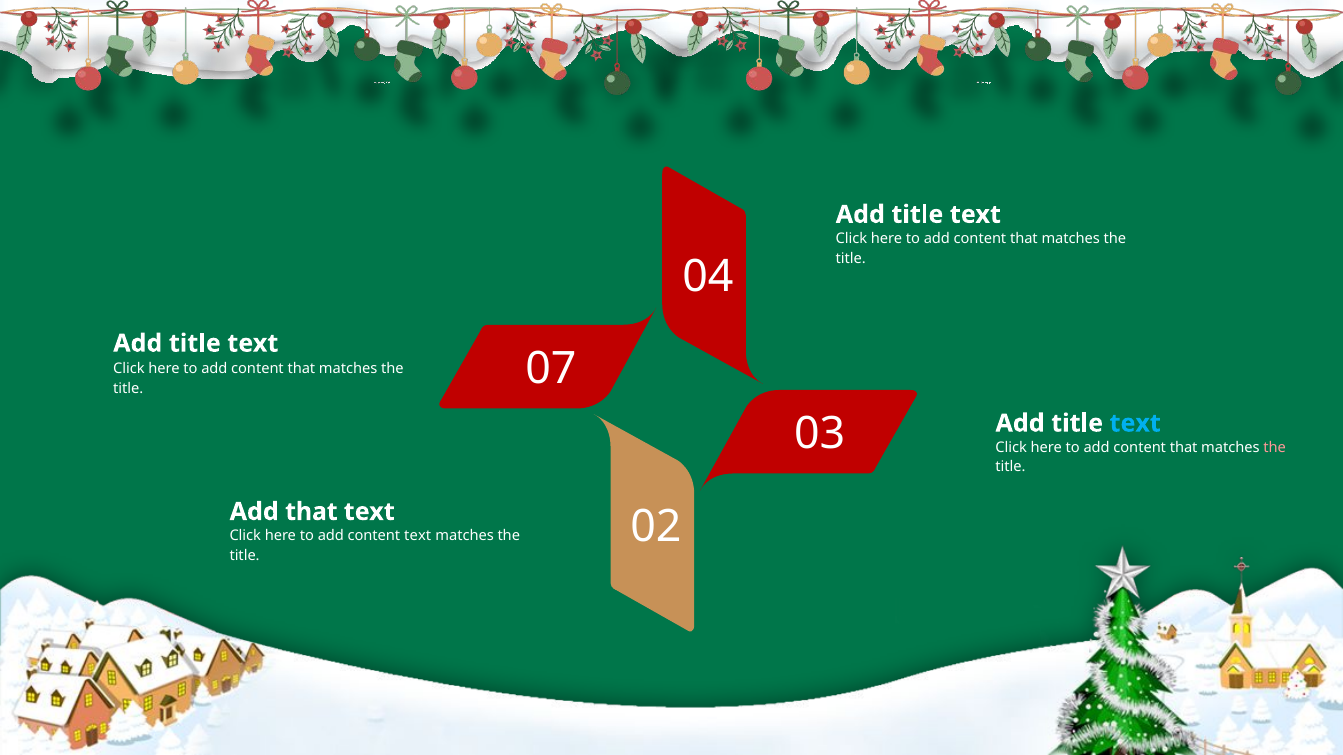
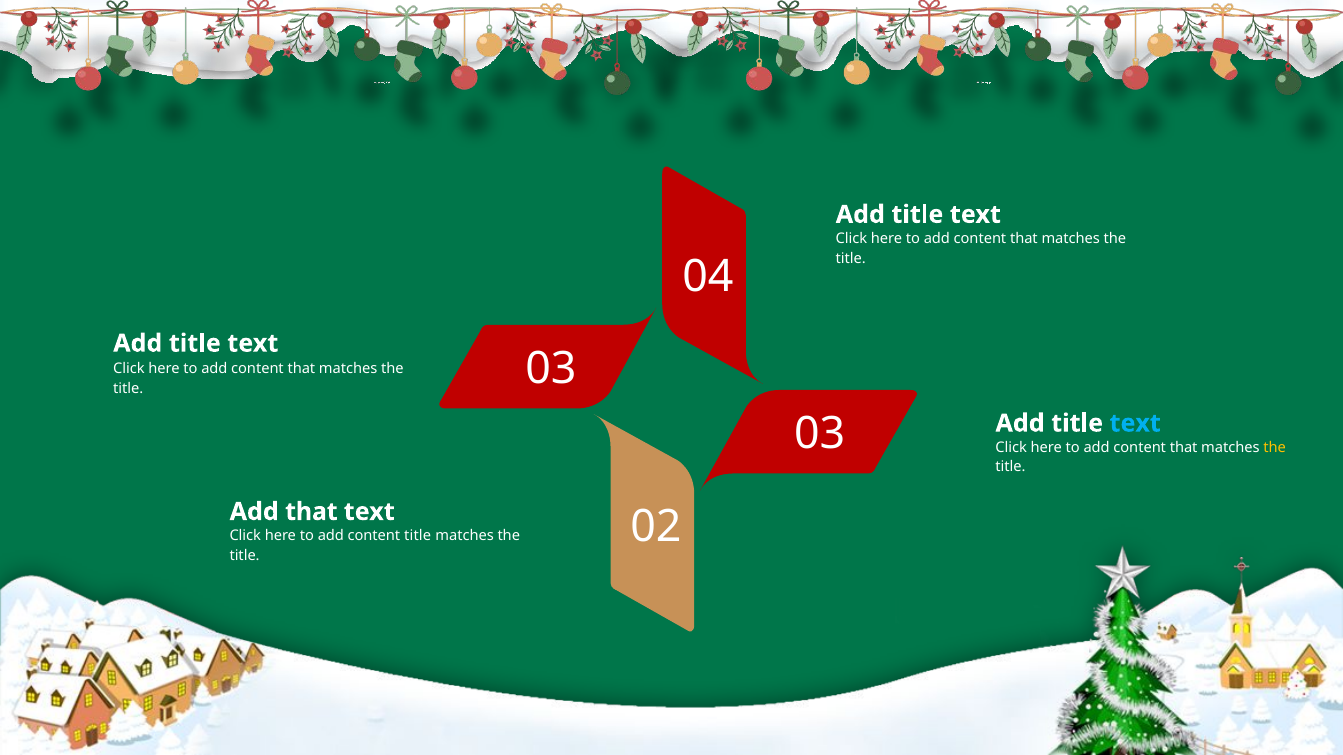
title 07: 07 -> 03
the at (1275, 448) colour: pink -> yellow
content text: text -> title
